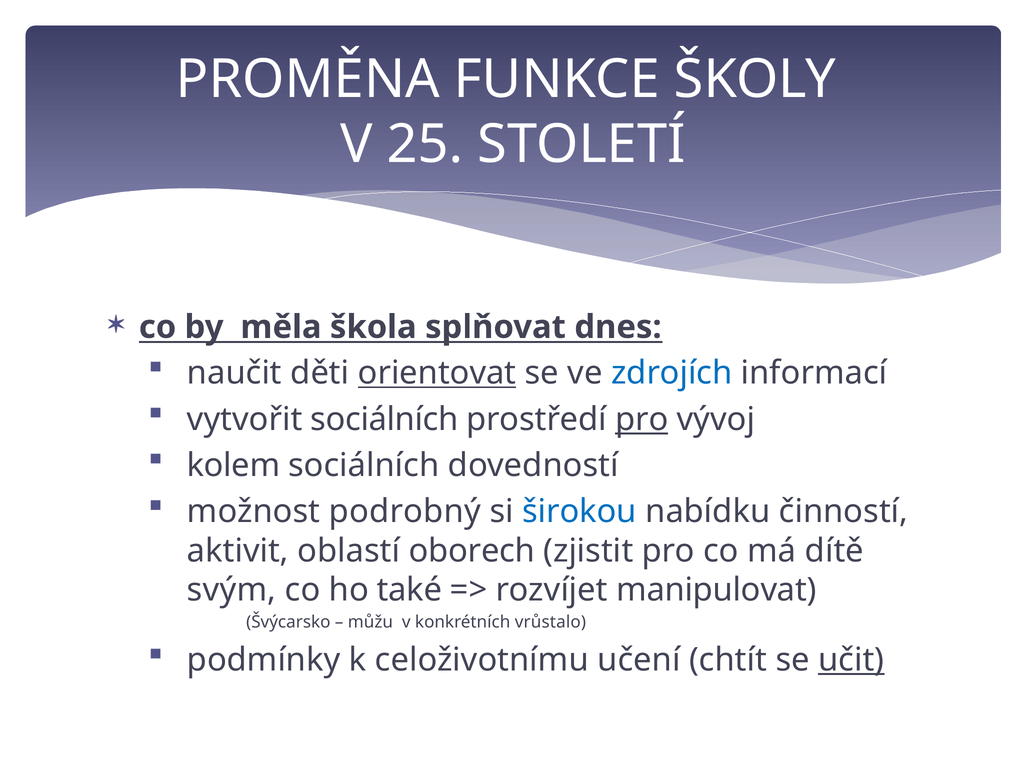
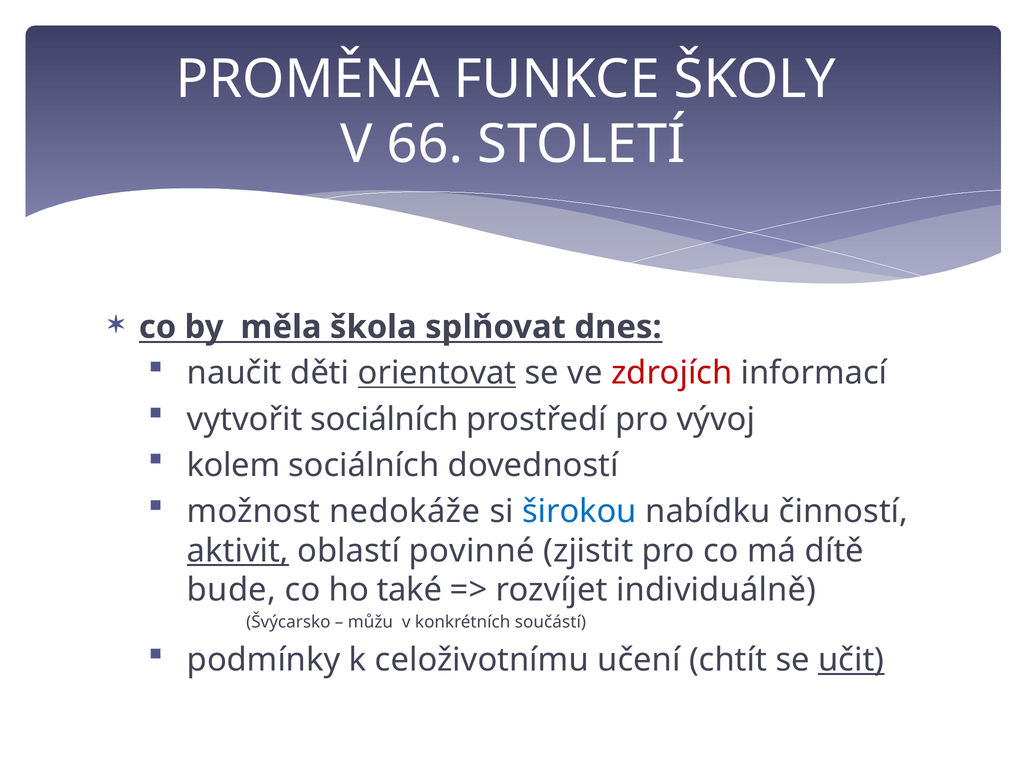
25: 25 -> 66
zdrojích colour: blue -> red
pro at (642, 420) underline: present -> none
podrobný: podrobný -> nedokáže
aktivit underline: none -> present
oborech: oborech -> povinné
svým: svým -> bude
manipulovat: manipulovat -> individuálně
vrůstalo: vrůstalo -> součástí
